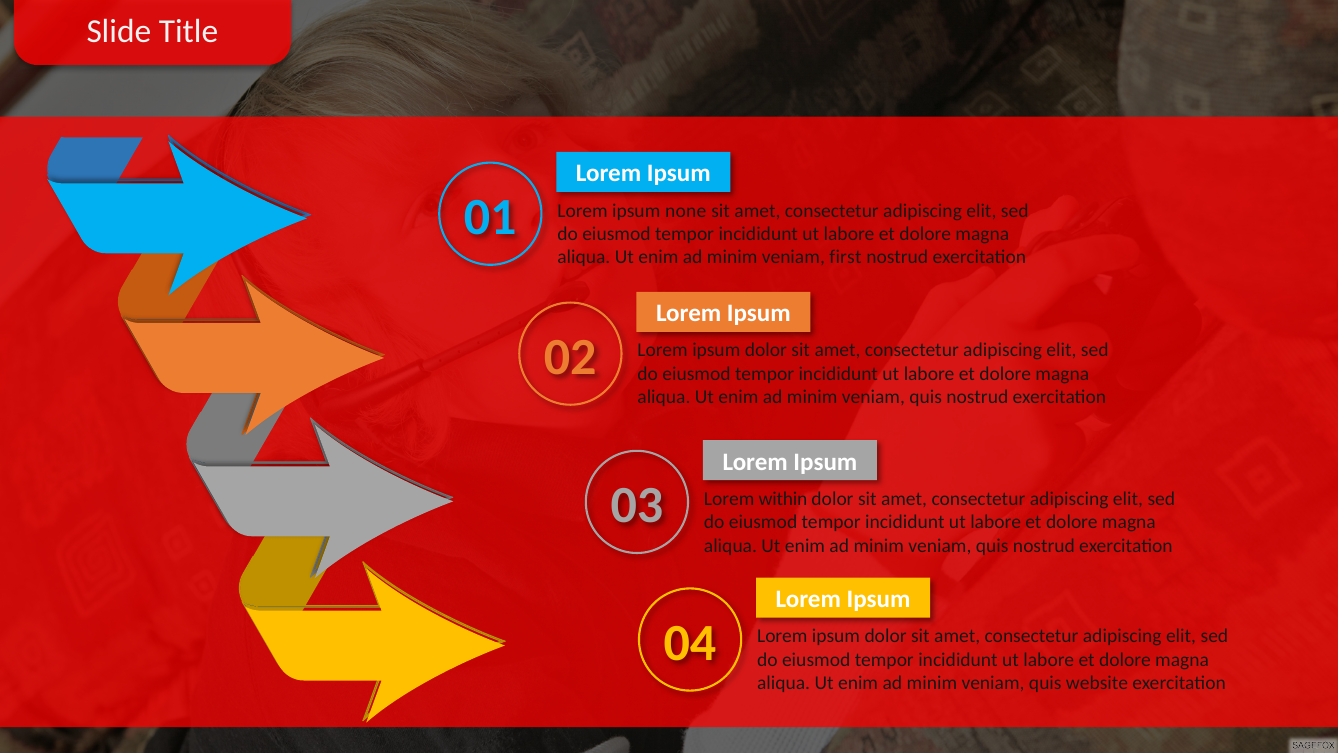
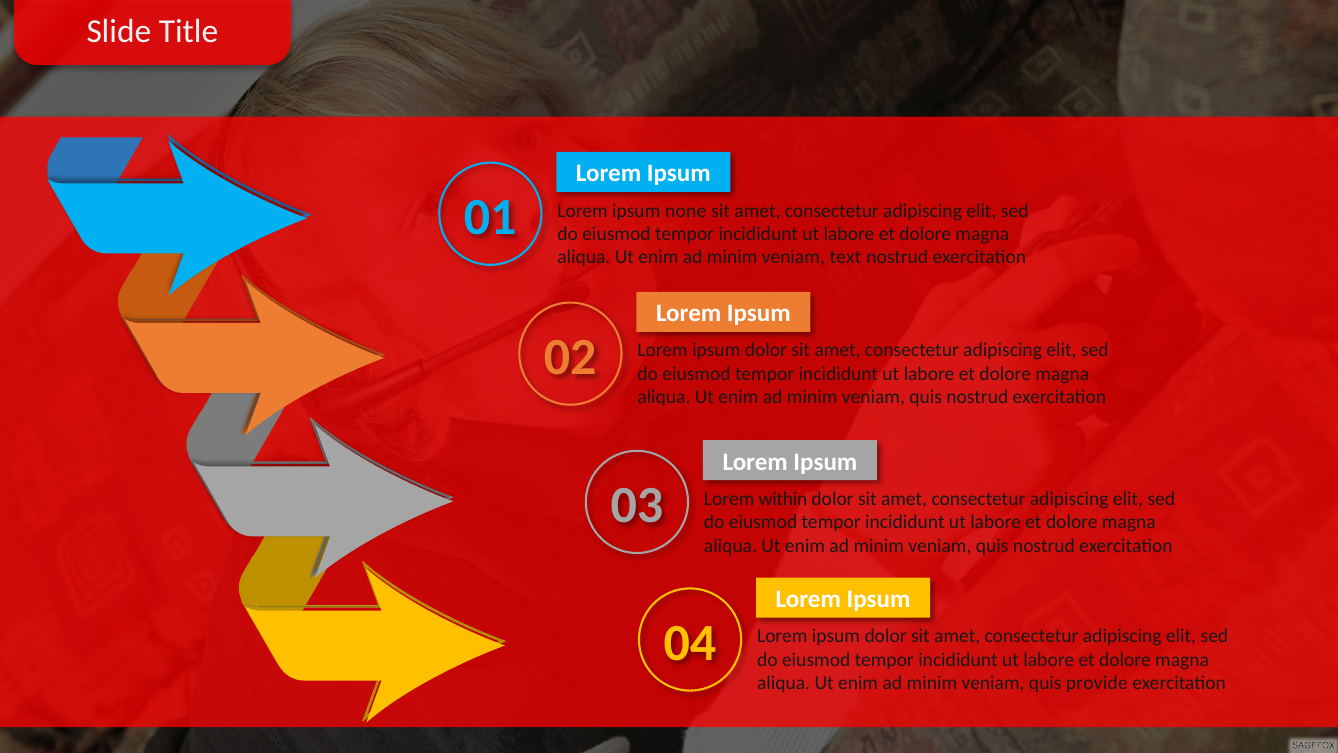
first: first -> text
website: website -> provide
